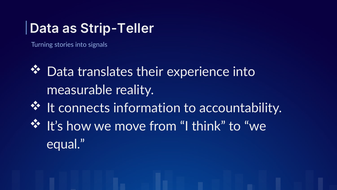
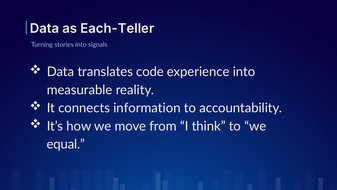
Strip-Teller: Strip-Teller -> Each-Teller
their: their -> code
